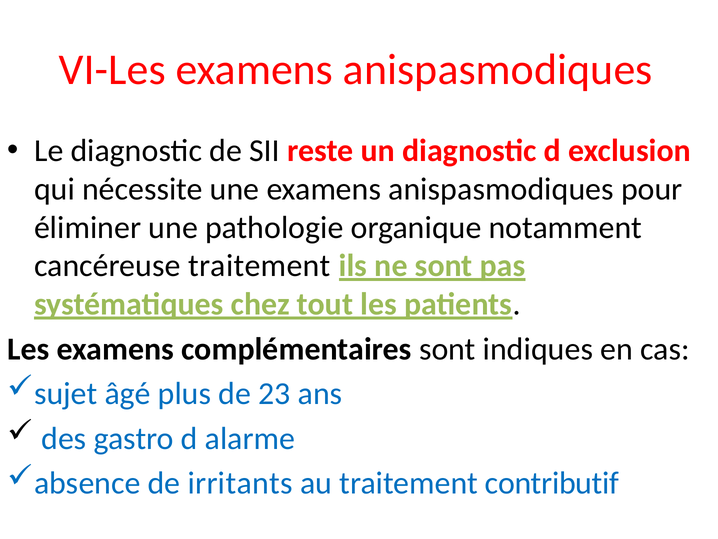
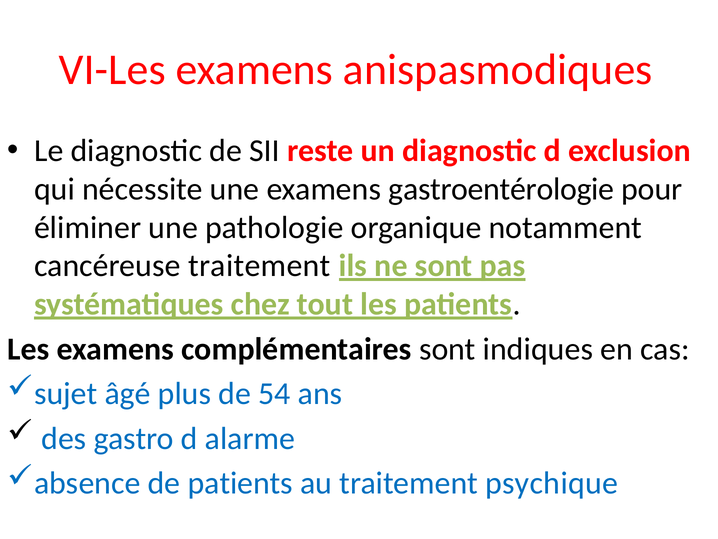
une examens anispasmodiques: anispasmodiques -> gastroentérologie
23: 23 -> 54
de irritants: irritants -> patients
contributif: contributif -> psychique
